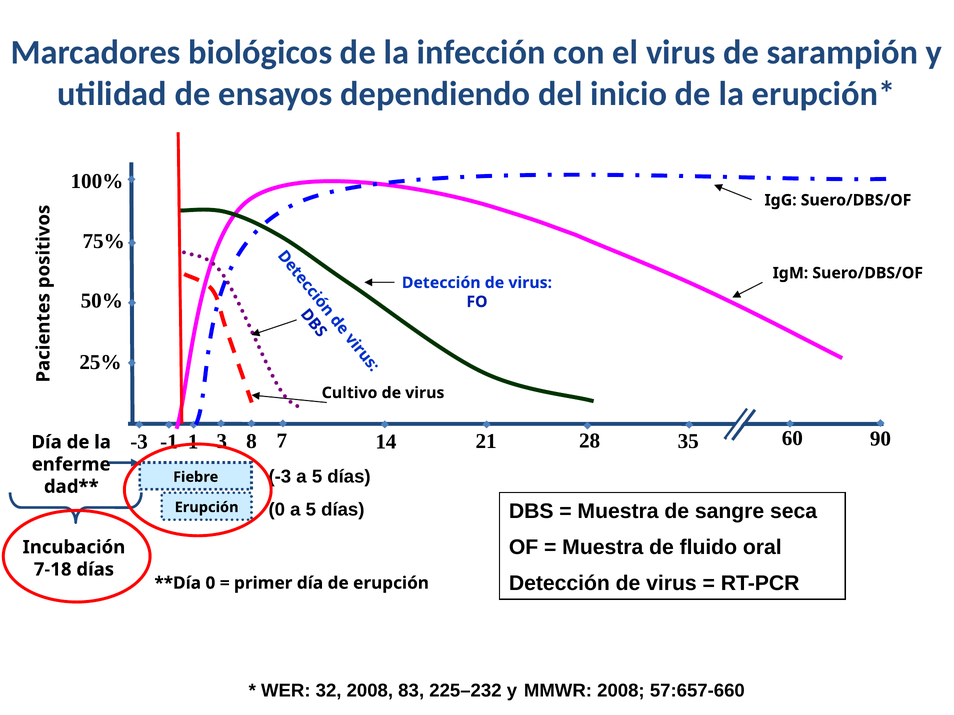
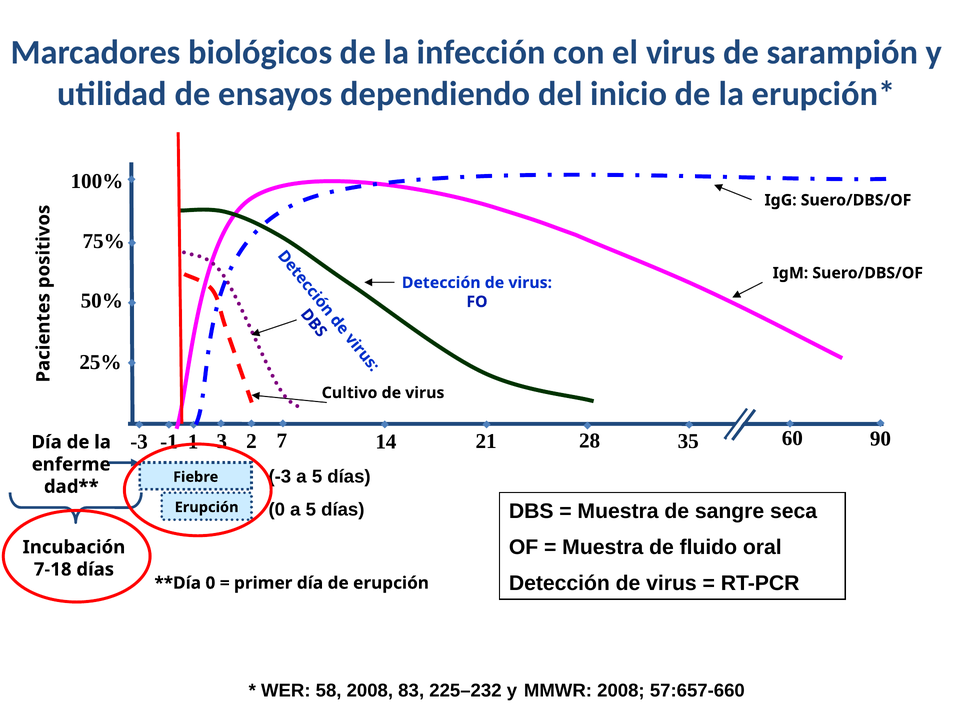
8: 8 -> 2
32: 32 -> 58
